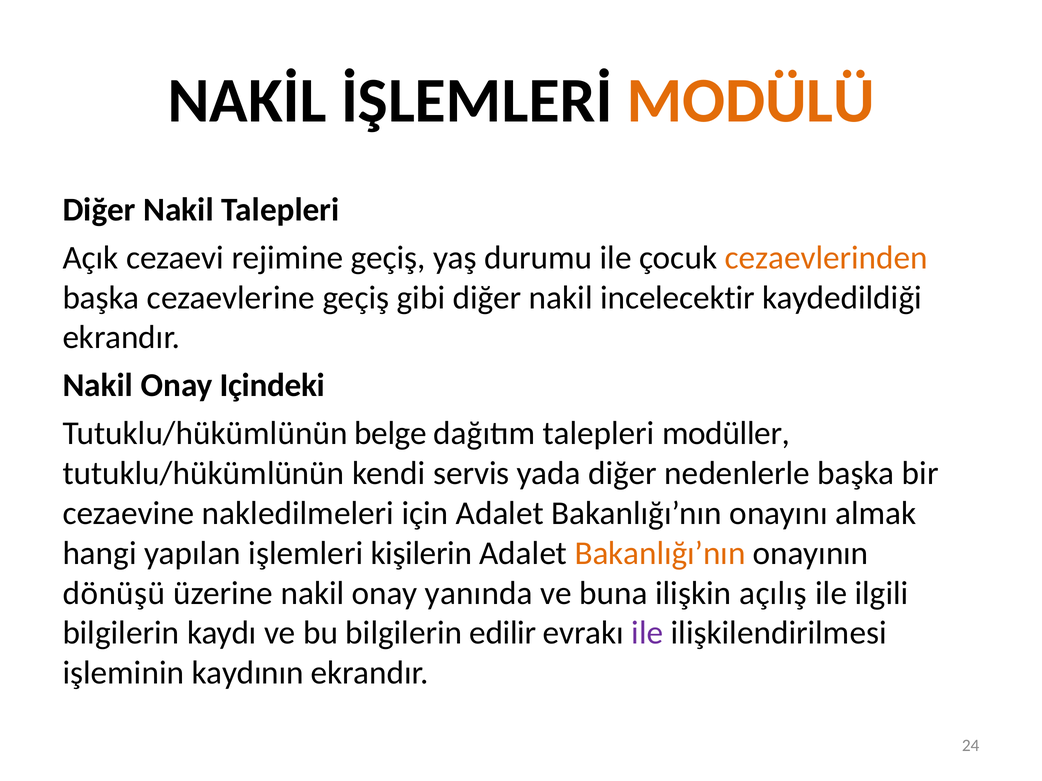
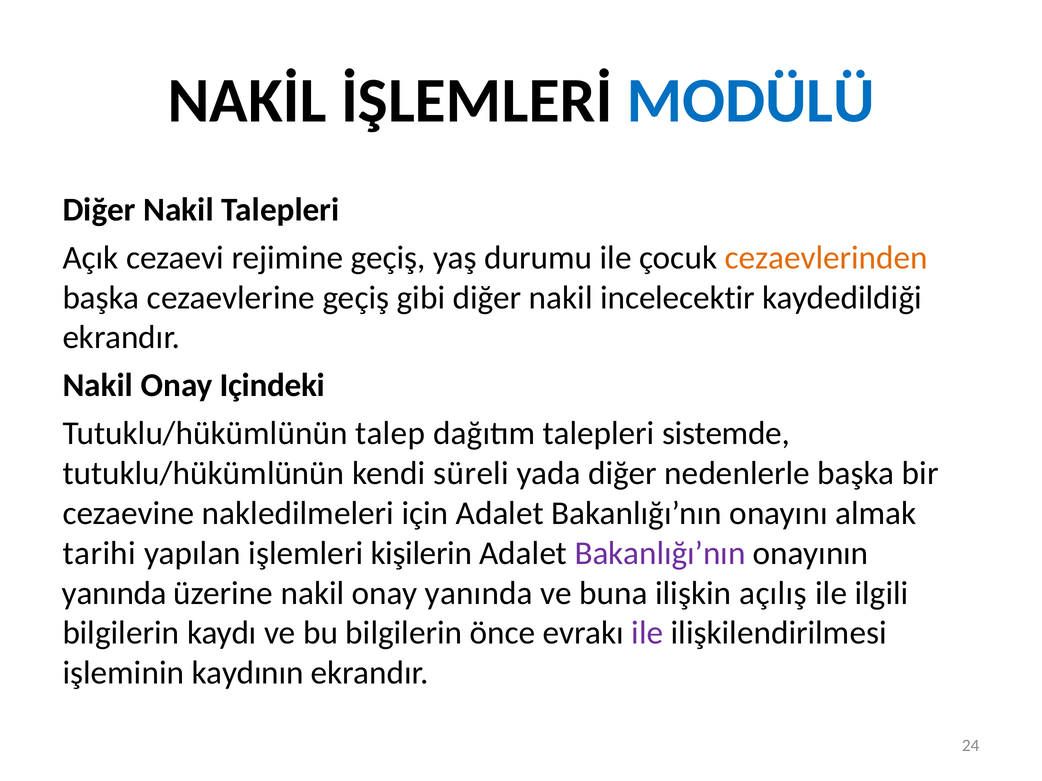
MODÜLÜ colour: orange -> blue
belge: belge -> talep
modüller: modüller -> sistemde
servis: servis -> süreli
hangi: hangi -> tarihi
Bakanlığı’nın at (660, 554) colour: orange -> purple
dönüşü at (114, 593): dönüşü -> yanında
edilir: edilir -> önce
